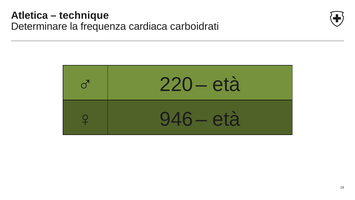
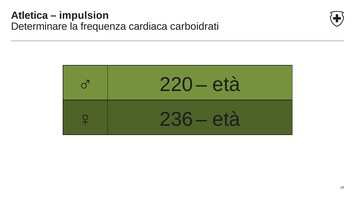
technique: technique -> impulsion
946: 946 -> 236
